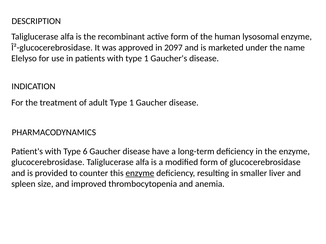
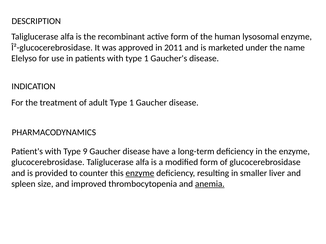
2097: 2097 -> 2011
6: 6 -> 9
anemia underline: none -> present
